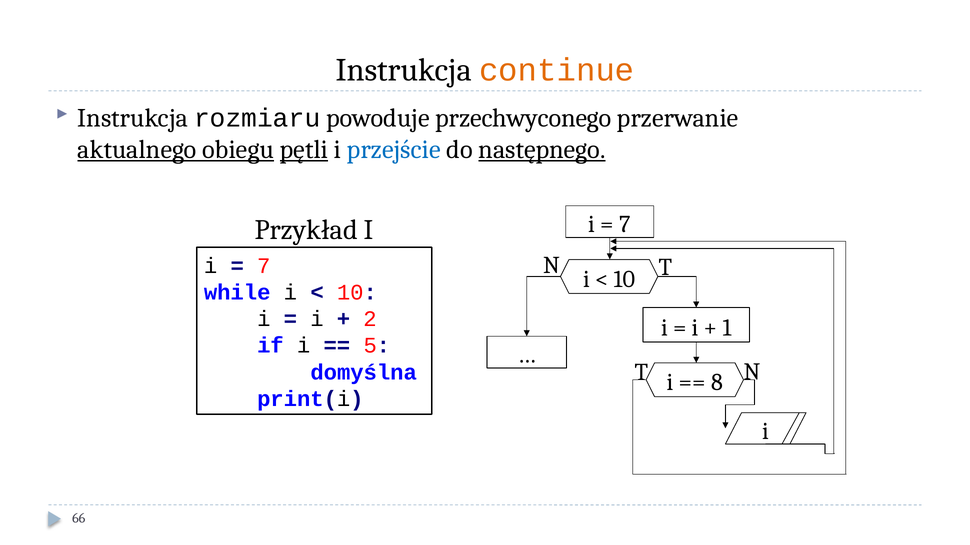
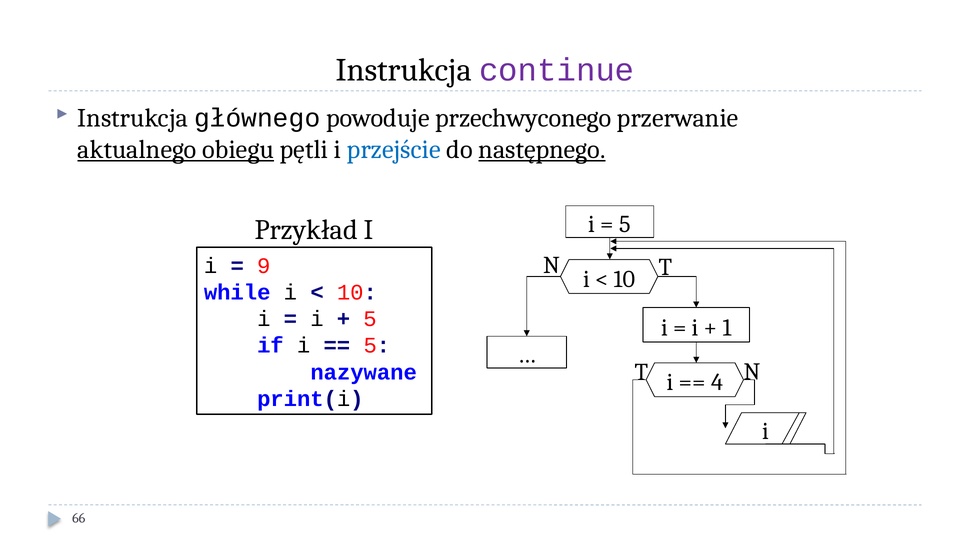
continue colour: orange -> purple
rozmiaru: rozmiaru -> głównego
pętli underline: present -> none
7 at (625, 225): 7 -> 5
7 at (264, 266): 7 -> 9
2 at (370, 319): 2 -> 5
domyślna: domyślna -> nazywane
8: 8 -> 4
